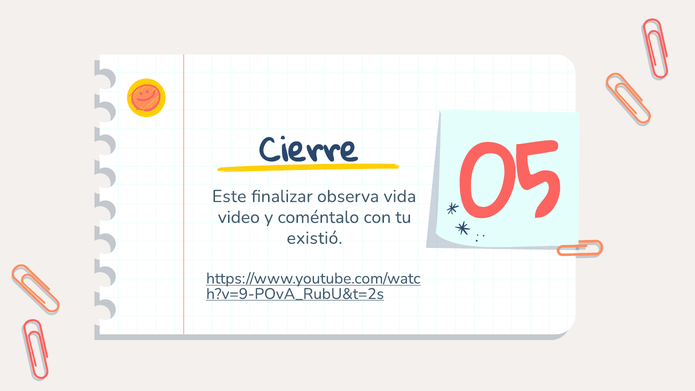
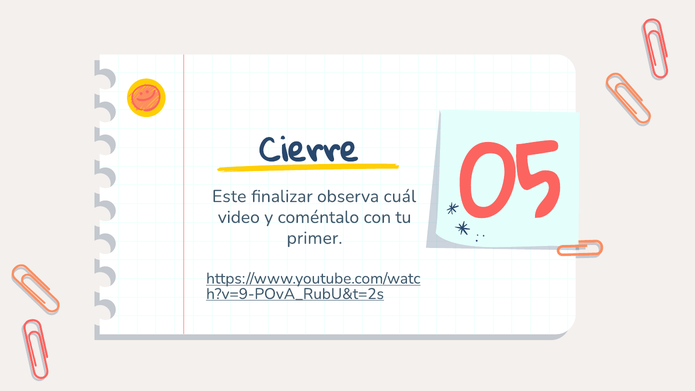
vida: vida -> cuál
existió: existió -> primer
